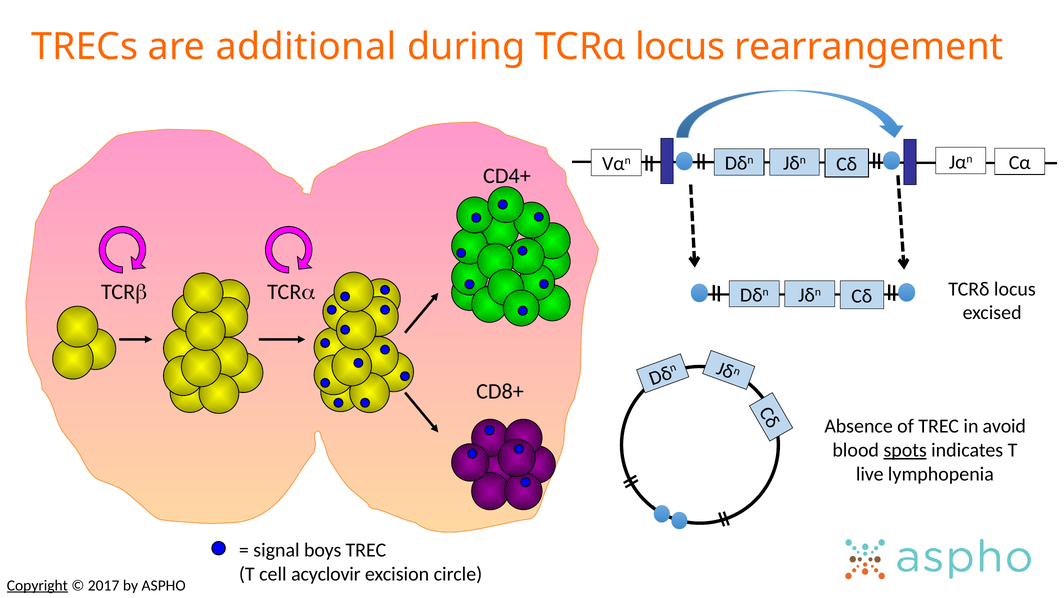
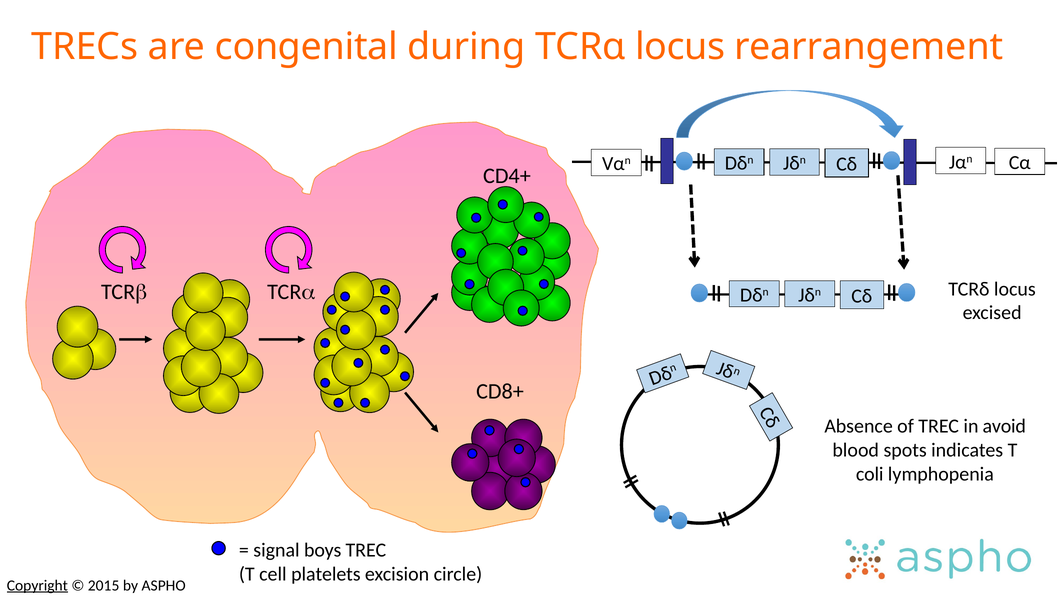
additional: additional -> congenital
spots underline: present -> none
live: live -> coli
acyclovir: acyclovir -> platelets
2017: 2017 -> 2015
